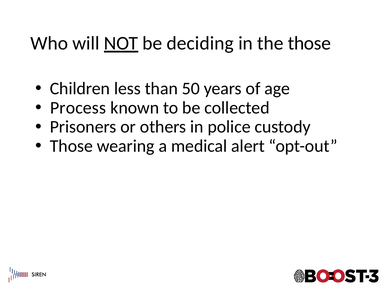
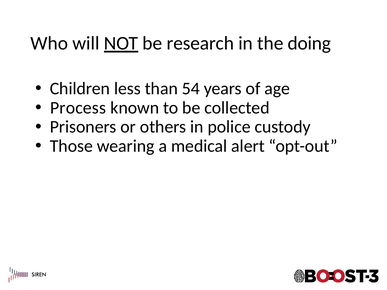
deciding: deciding -> research
the those: those -> doing
50: 50 -> 54
